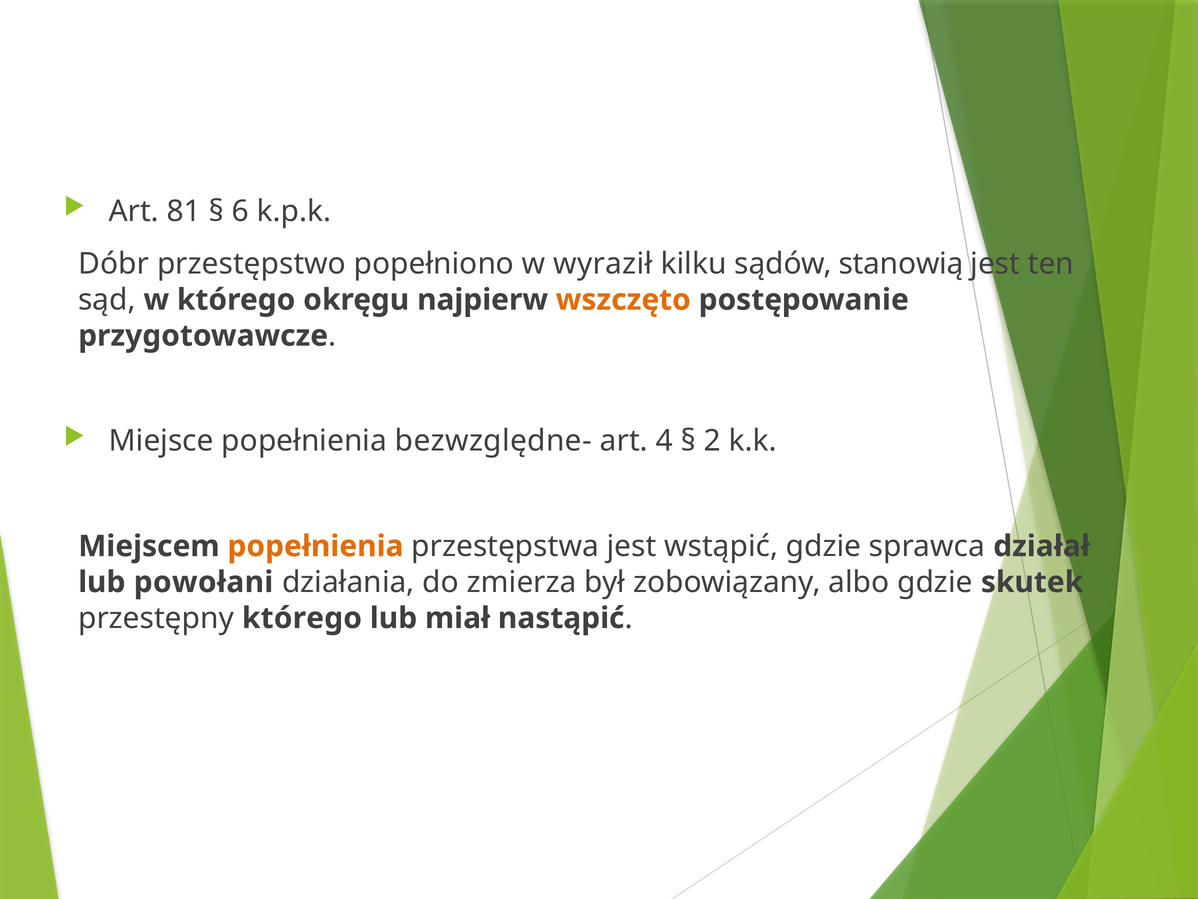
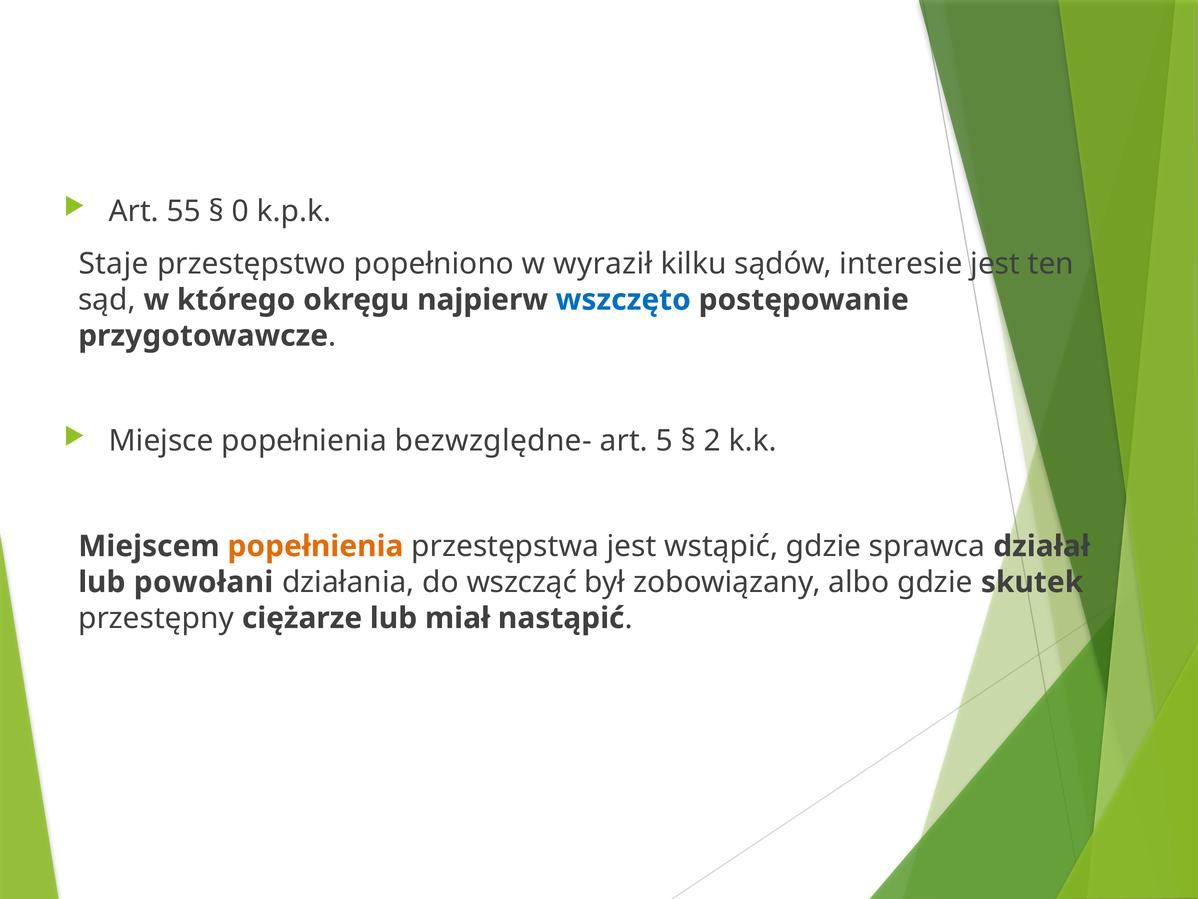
81: 81 -> 55
6: 6 -> 0
Dóbr: Dóbr -> Staje
stanowią: stanowią -> interesie
wszczęto colour: orange -> blue
4: 4 -> 5
zmierza: zmierza -> wszcząć
przestępny którego: którego -> ciężarze
